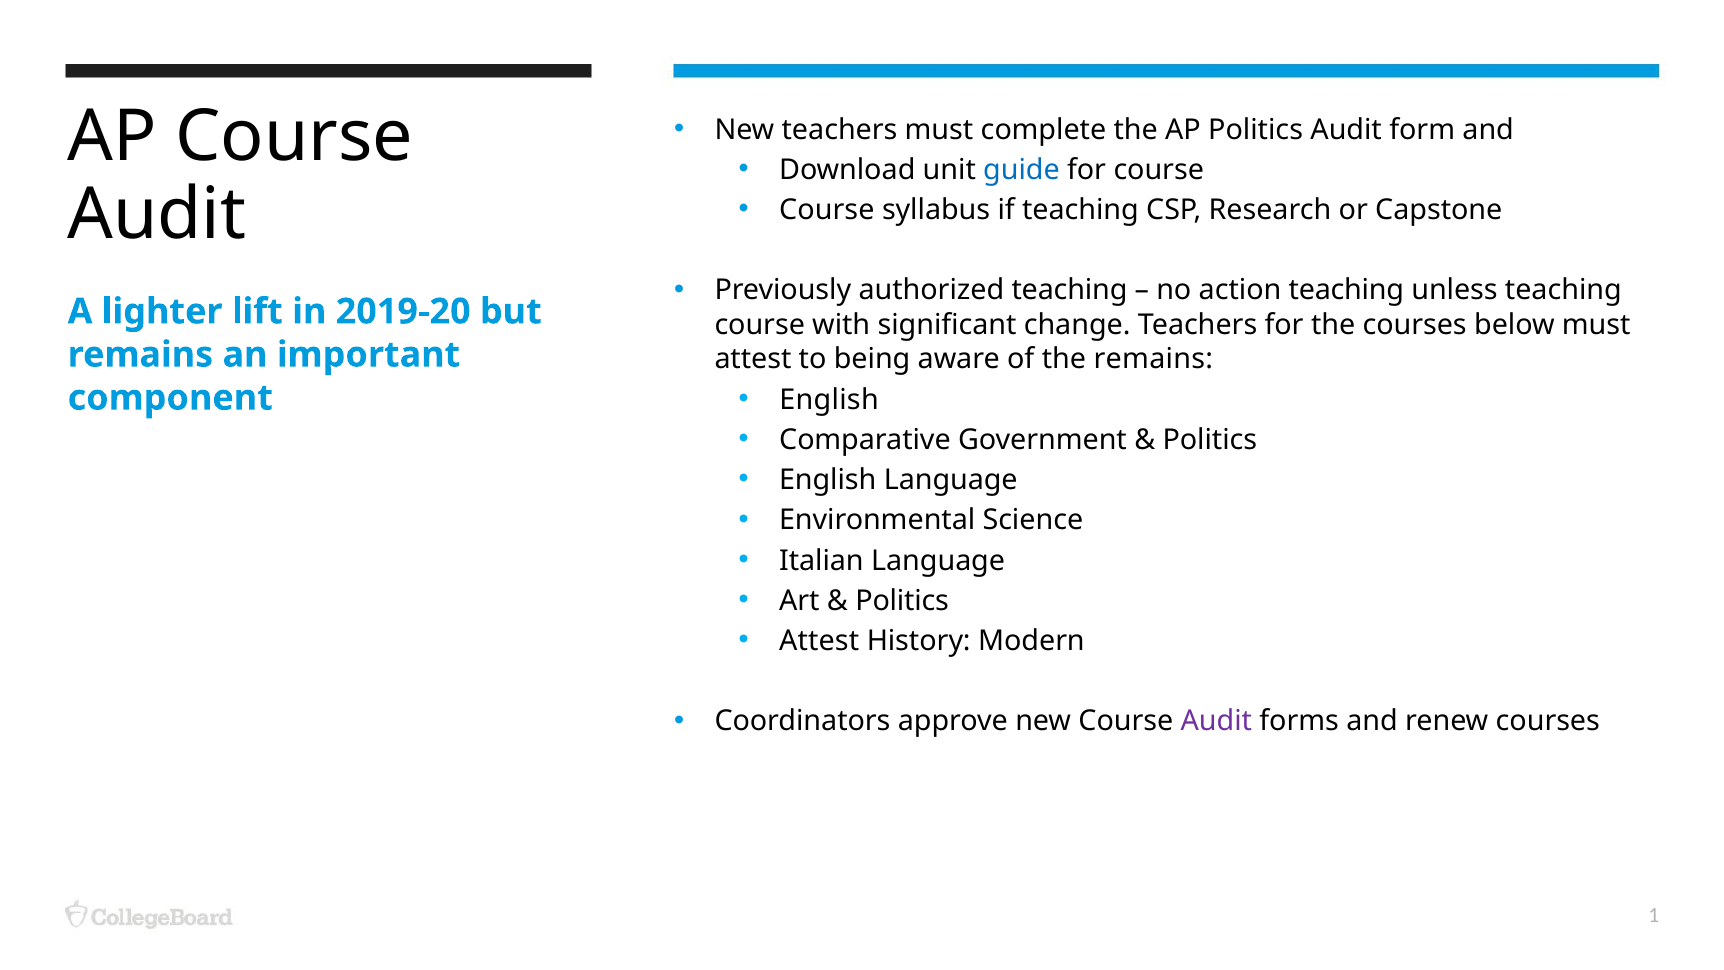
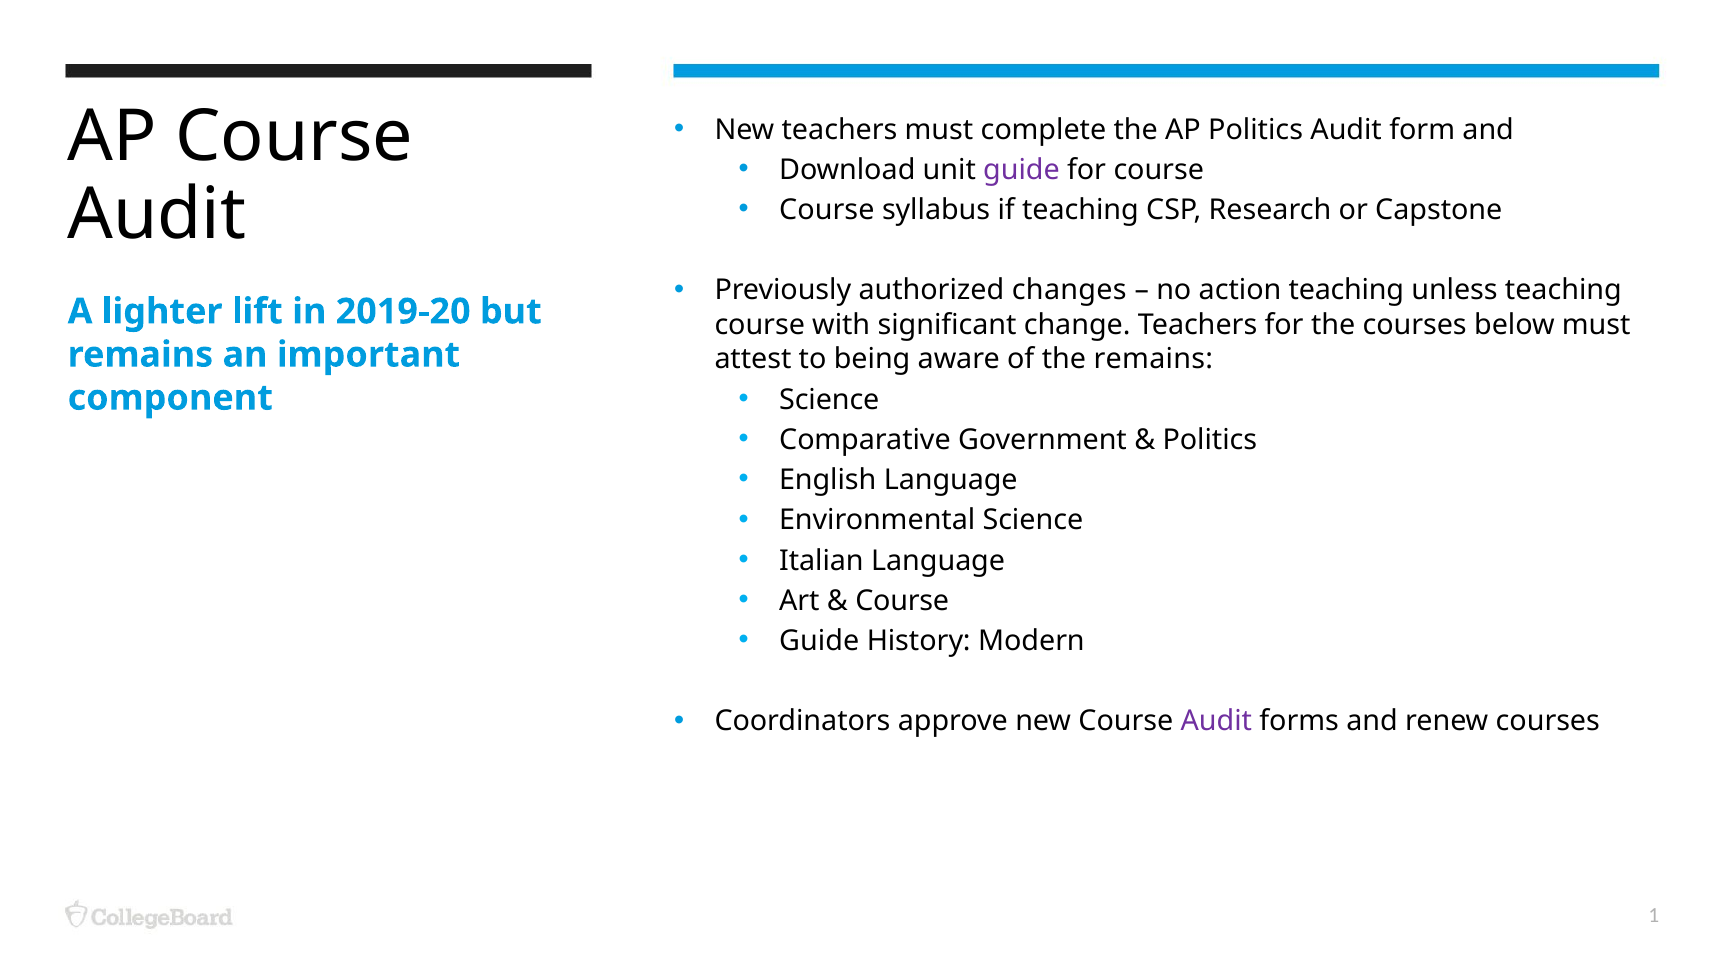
guide at (1021, 170) colour: blue -> purple
authorized teaching: teaching -> changes
English at (829, 400): English -> Science
Politics at (902, 601): Politics -> Course
Attest at (819, 641): Attest -> Guide
